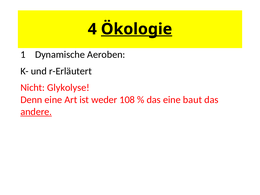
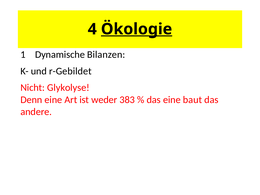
Aeroben: Aeroben -> Bilanzen
r-Erläutert: r-Erläutert -> r-Gebildet
108: 108 -> 383
andere underline: present -> none
